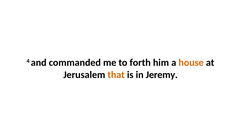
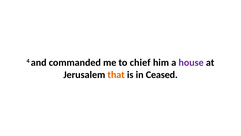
forth: forth -> chief
house colour: orange -> purple
Jeremy: Jeremy -> Ceased
